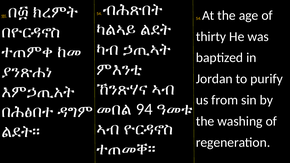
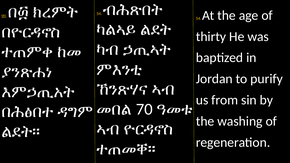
94: 94 -> 70
